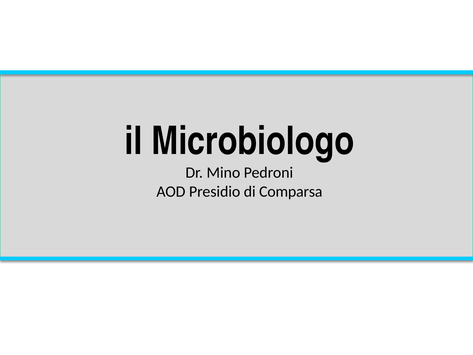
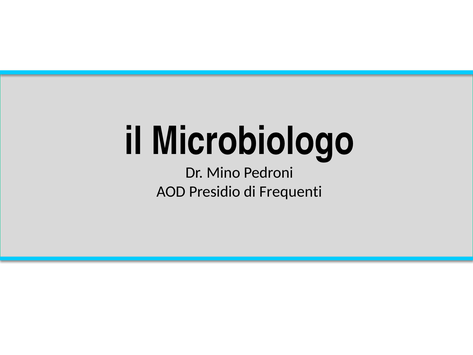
Comparsa: Comparsa -> Frequenti
